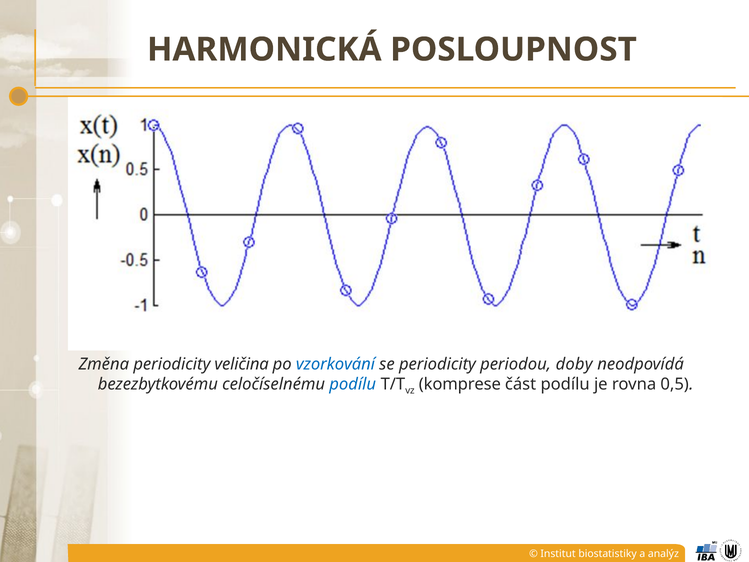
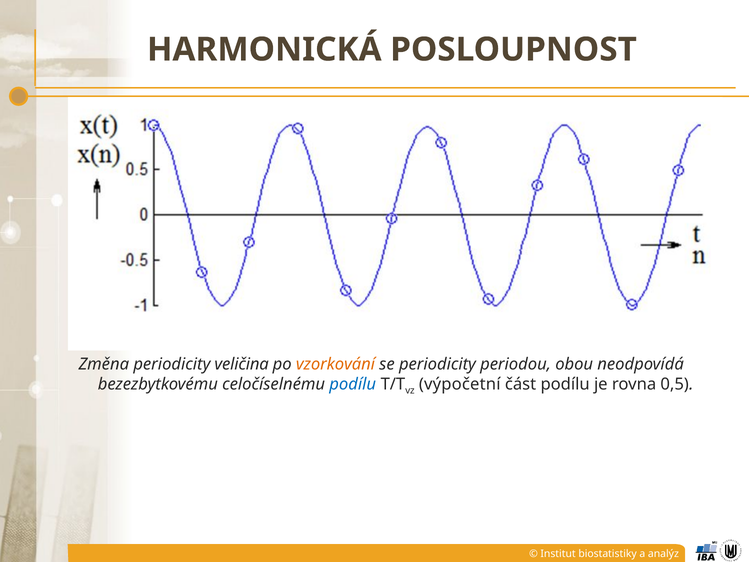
vzorkování colour: blue -> orange
doby: doby -> obou
komprese: komprese -> výpočetní
